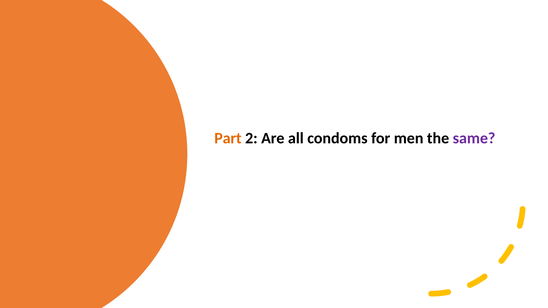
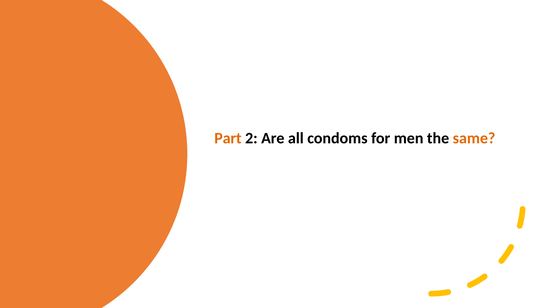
same colour: purple -> orange
